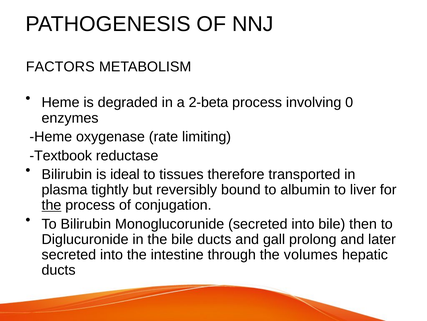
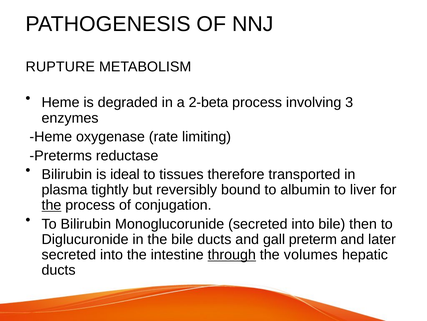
FACTORS: FACTORS -> RUPTURE
0: 0 -> 3
Textbook: Textbook -> Preterms
prolong: prolong -> preterm
through underline: none -> present
